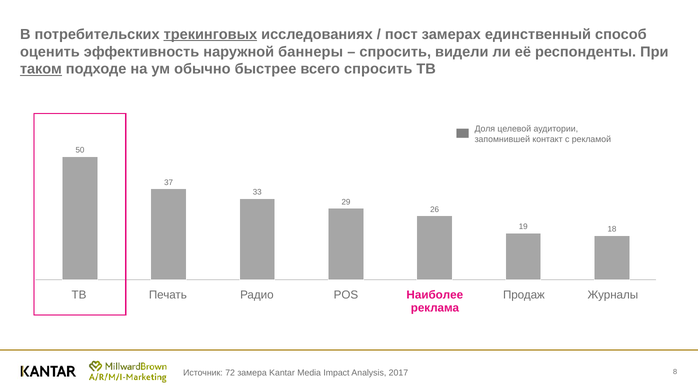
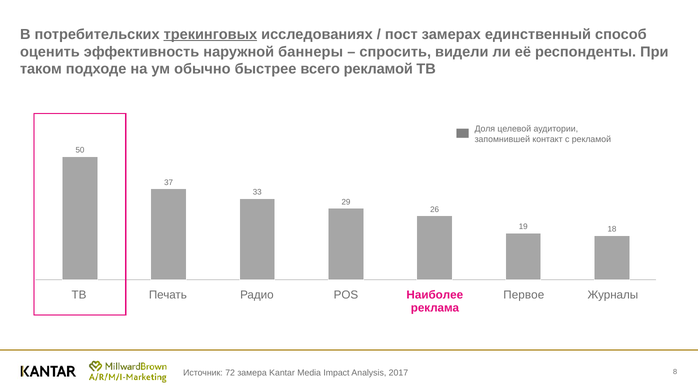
таком underline: present -> none
всего спросить: спросить -> рекламой
Продаж: Продаж -> Первое
